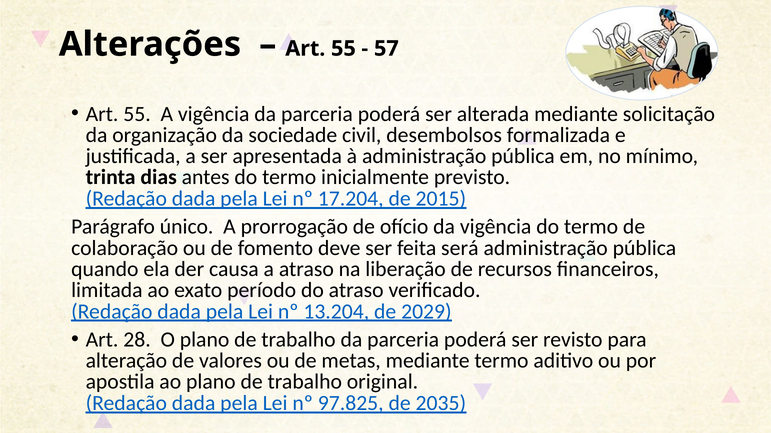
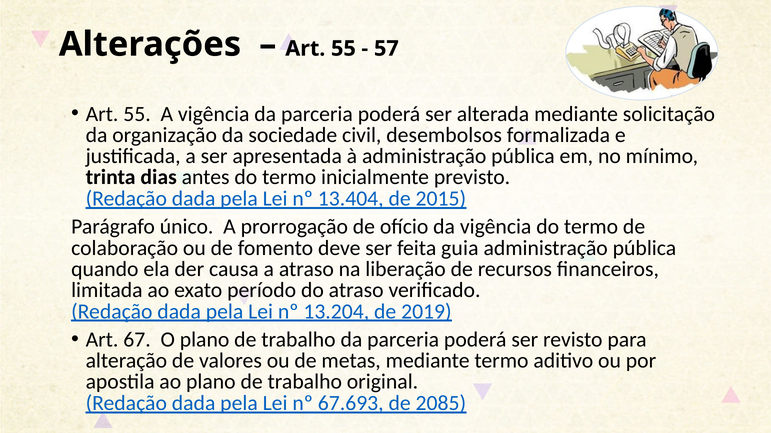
17.204: 17.204 -> 13.404
será: será -> guia
2029: 2029 -> 2019
28: 28 -> 67
97.825: 97.825 -> 67.693
2035: 2035 -> 2085
